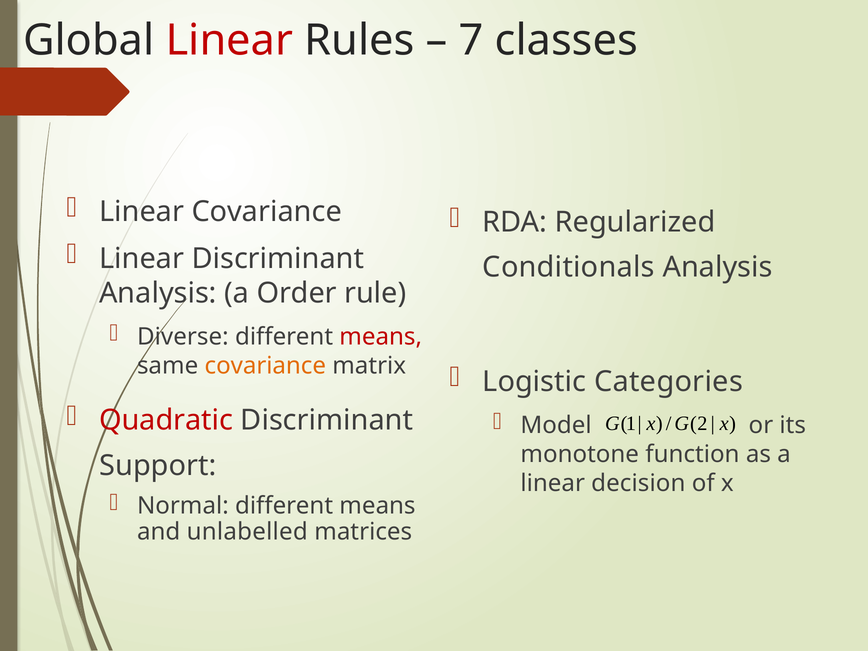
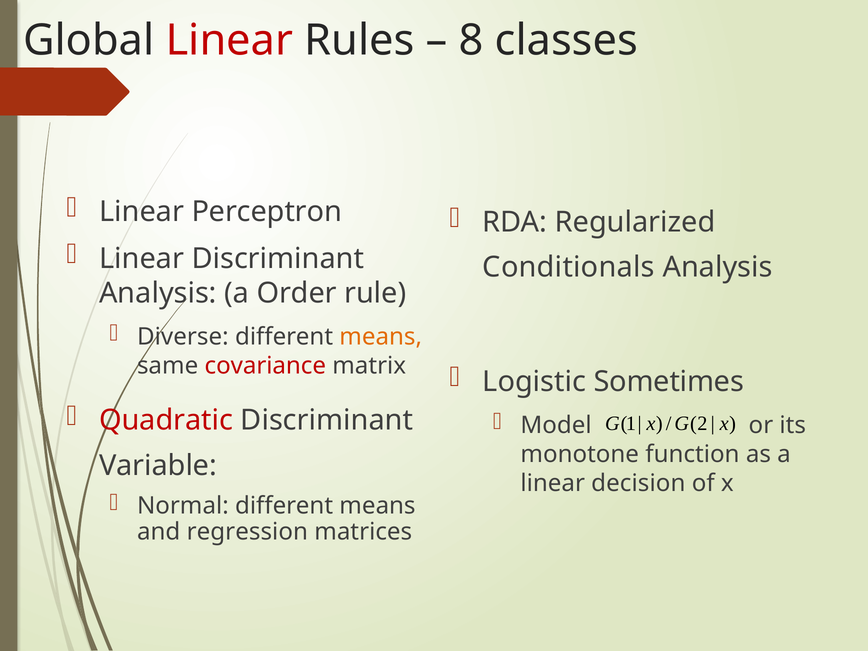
7: 7 -> 8
Linear Covariance: Covariance -> Perceptron
means at (381, 337) colour: red -> orange
covariance at (265, 366) colour: orange -> red
Categories: Categories -> Sometimes
Support: Support -> Variable
unlabelled: unlabelled -> regression
